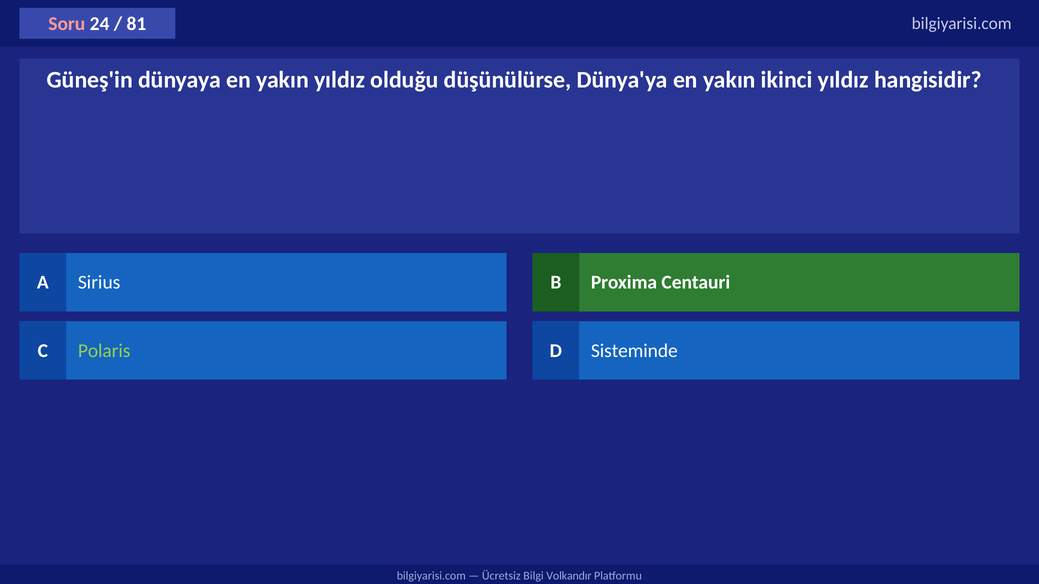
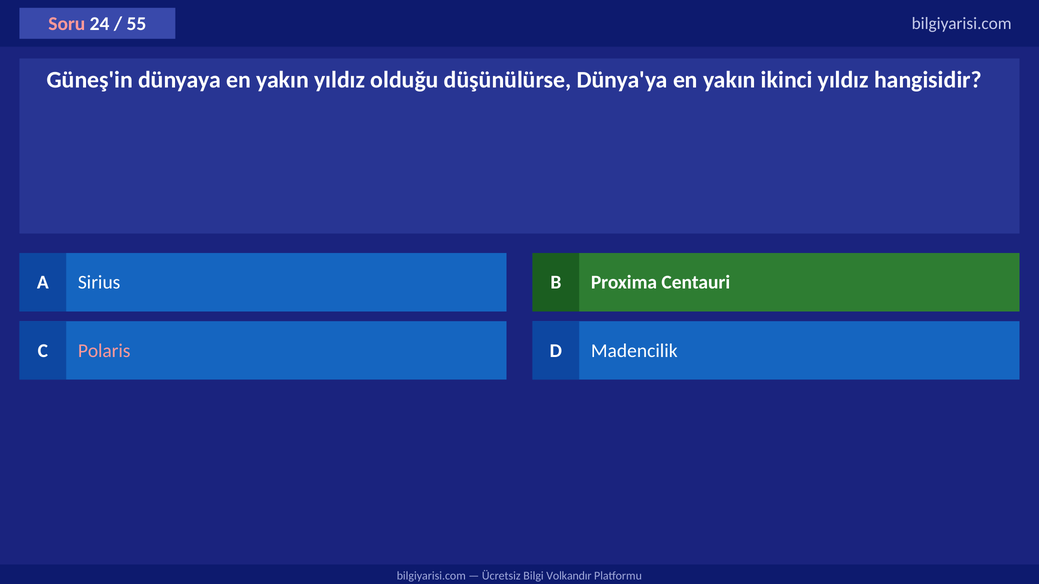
81: 81 -> 55
Polaris colour: light green -> pink
Sisteminde: Sisteminde -> Madencilik
